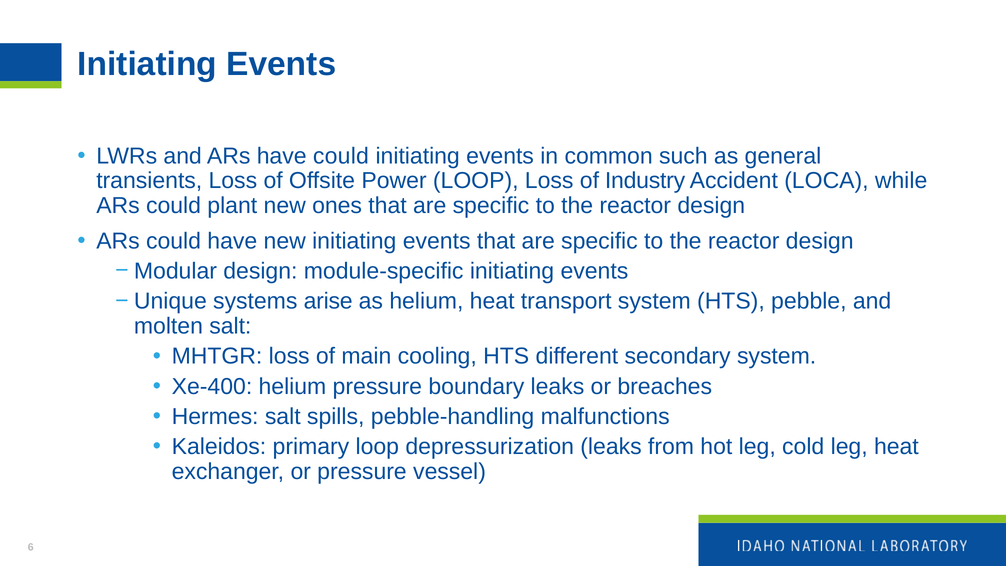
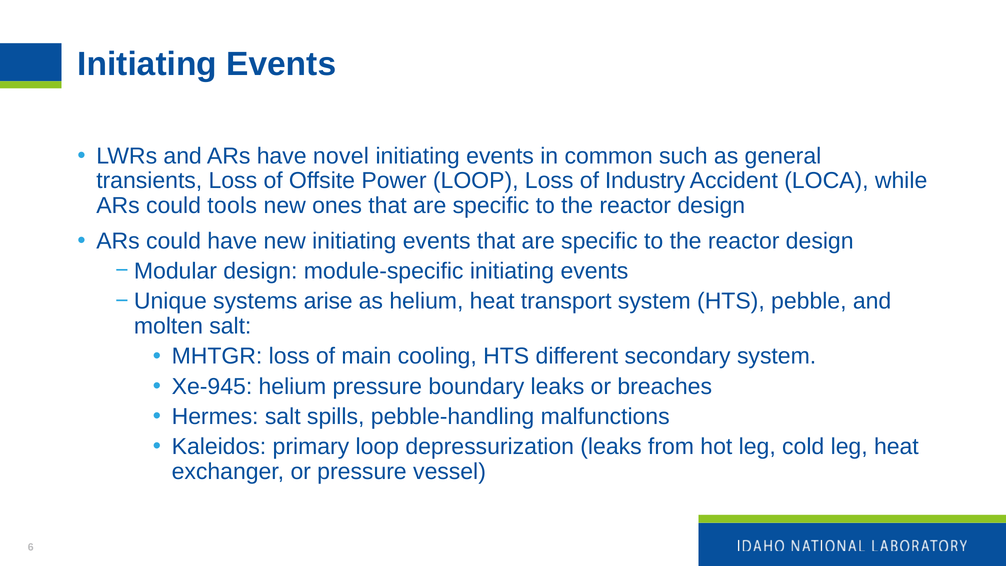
have could: could -> novel
plant: plant -> tools
Xe-400: Xe-400 -> Xe-945
